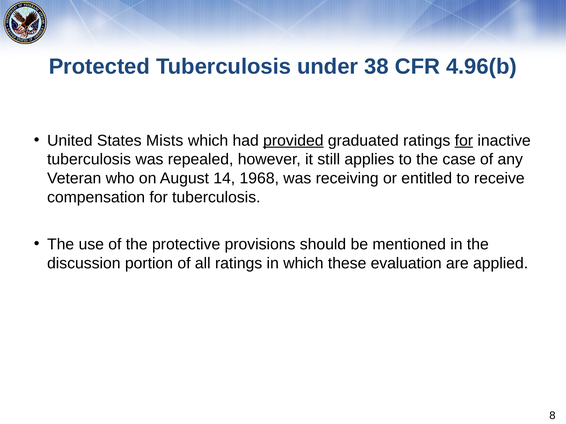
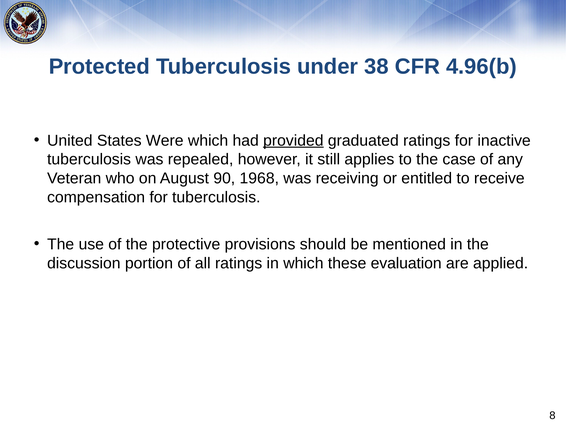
Mists: Mists -> Were
for at (464, 141) underline: present -> none
14: 14 -> 90
